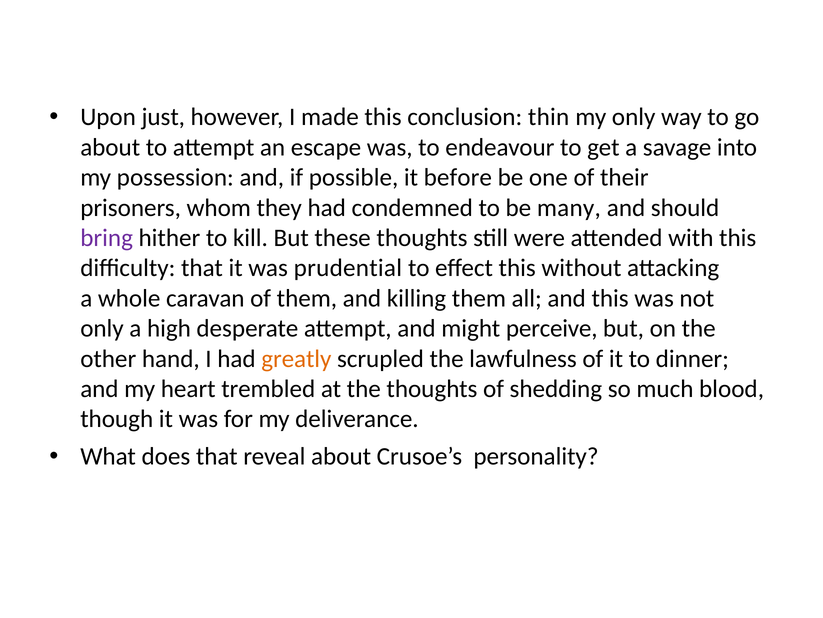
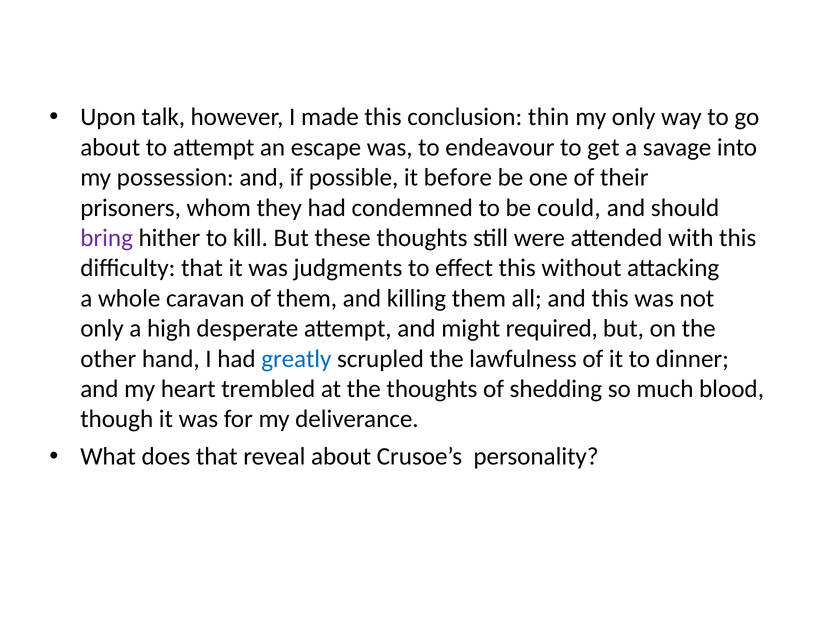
just: just -> talk
many: many -> could
prudential: prudential -> judgments
perceive: perceive -> required
greatly colour: orange -> blue
